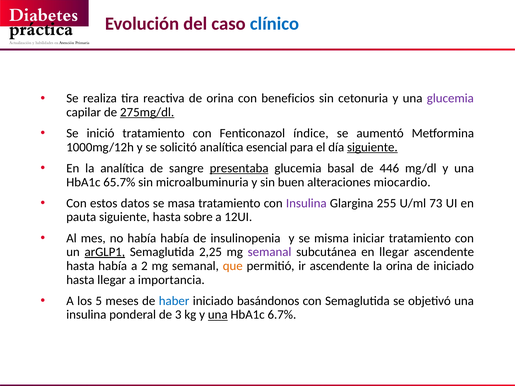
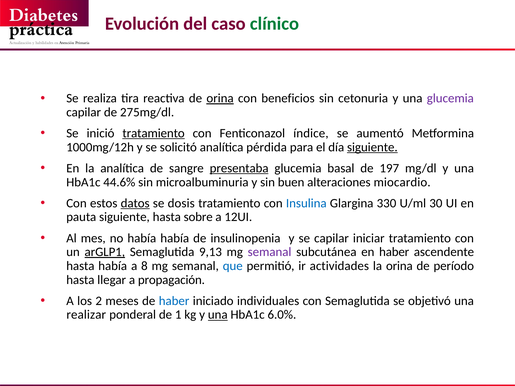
clínico colour: blue -> green
orina at (220, 98) underline: none -> present
275mg/dl underline: present -> none
tratamiento at (154, 133) underline: none -> present
esencial: esencial -> pérdida
446: 446 -> 197
65.7%: 65.7% -> 44.6%
datos underline: none -> present
masa: masa -> dosis
Insulina at (306, 203) colour: purple -> blue
255: 255 -> 330
73: 73 -> 30
se misma: misma -> capilar
2,25: 2,25 -> 9,13
en llegar: llegar -> haber
2: 2 -> 8
que colour: orange -> blue
ir ascendente: ascendente -> actividades
de iniciado: iniciado -> período
importancia: importancia -> propagación
5: 5 -> 2
basándonos: basándonos -> individuales
insulina at (86, 315): insulina -> realizar
3: 3 -> 1
6.7%: 6.7% -> 6.0%
